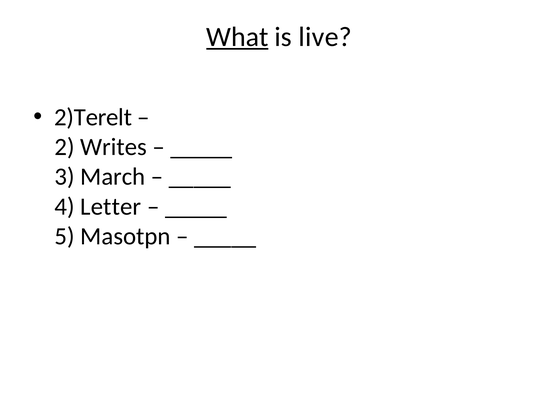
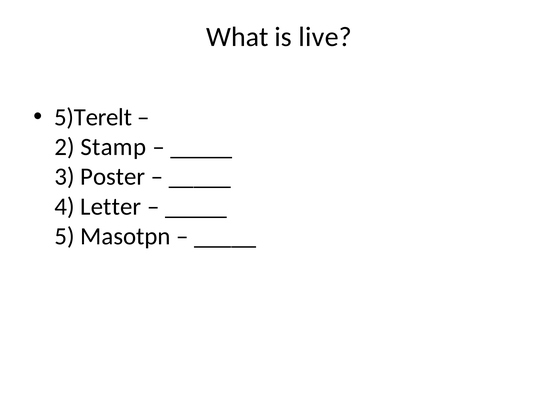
What underline: present -> none
2)Terelt: 2)Terelt -> 5)Terelt
Writes: Writes -> Stamp
March: March -> Poster
